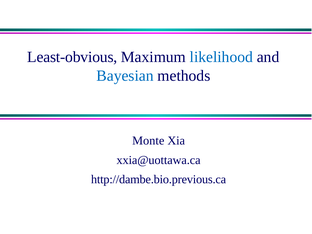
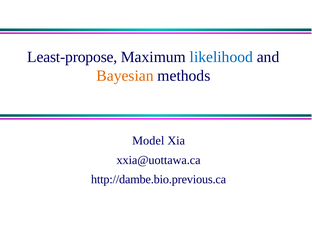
Least-obvious: Least-obvious -> Least-propose
Bayesian colour: blue -> orange
Monte: Monte -> Model
